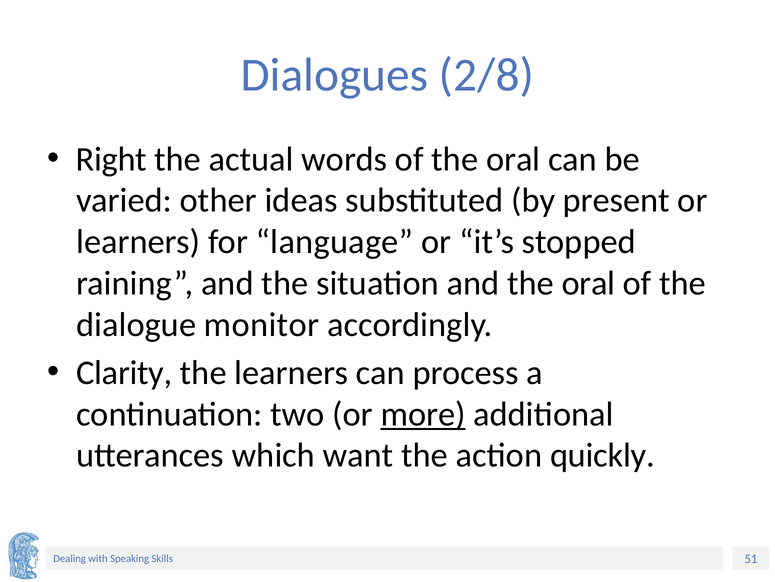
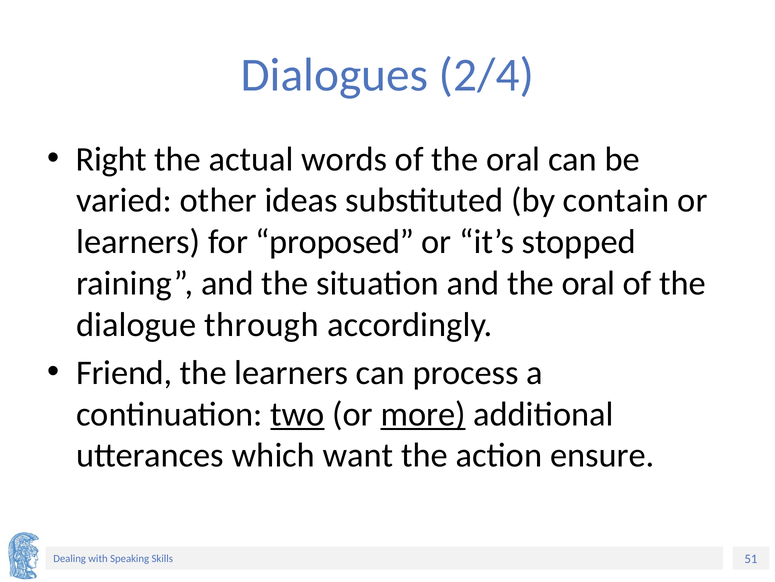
2/8: 2/8 -> 2/4
present: present -> contain
language: language -> proposed
monitor: monitor -> through
Clarity: Clarity -> Friend
two underline: none -> present
quickly: quickly -> ensure
